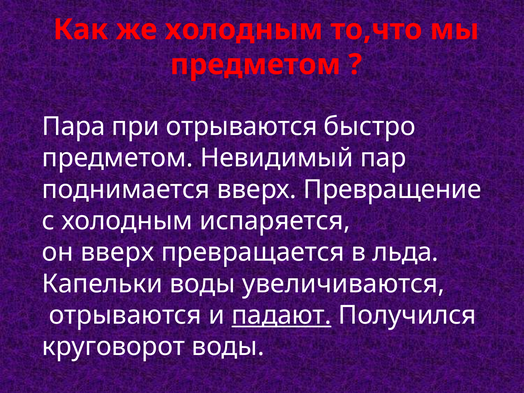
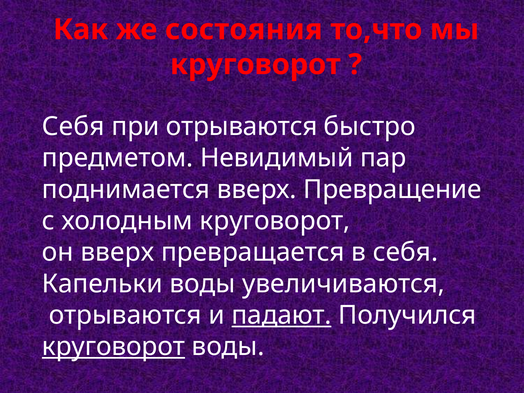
же холодным: холодным -> состояния
предметом at (255, 65): предметом -> круговорот
Пара at (74, 127): Пара -> Себя
холодным испаряется: испаряется -> круговорот
в льда: льда -> себя
круговорот at (113, 347) underline: none -> present
